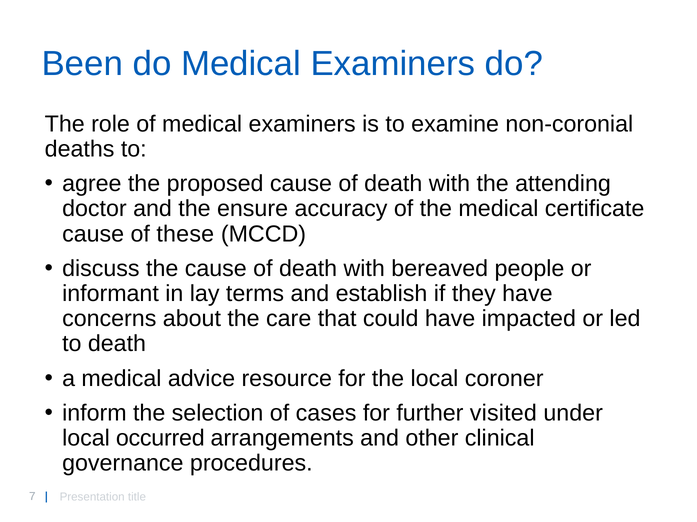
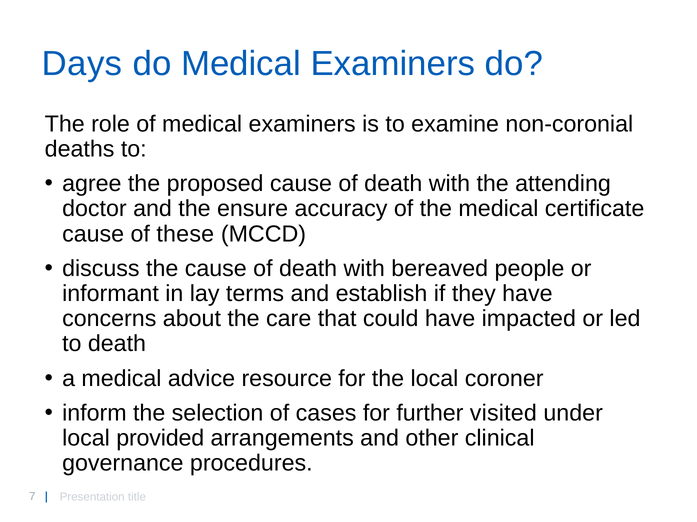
Been: Been -> Days
occurred: occurred -> provided
